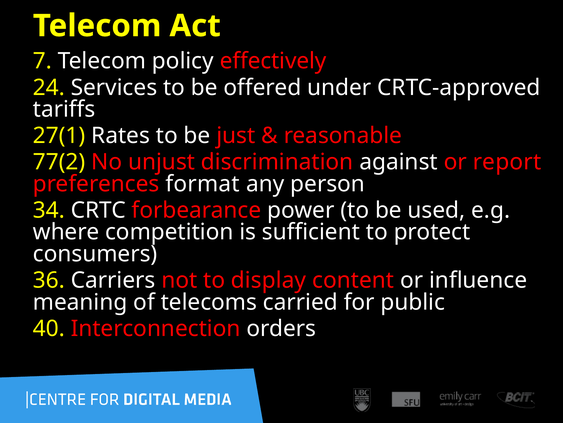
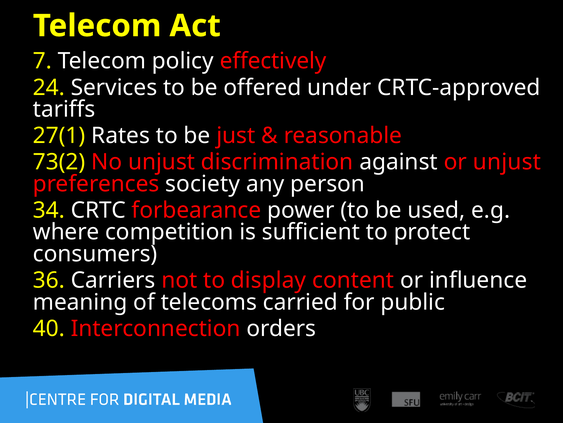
77(2: 77(2 -> 73(2
or report: report -> unjust
format: format -> society
